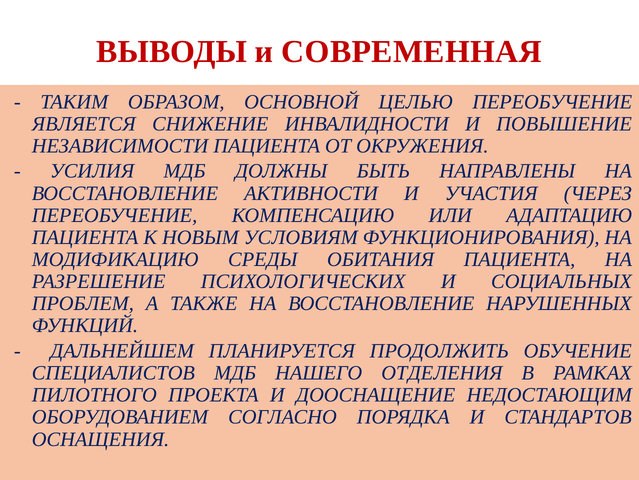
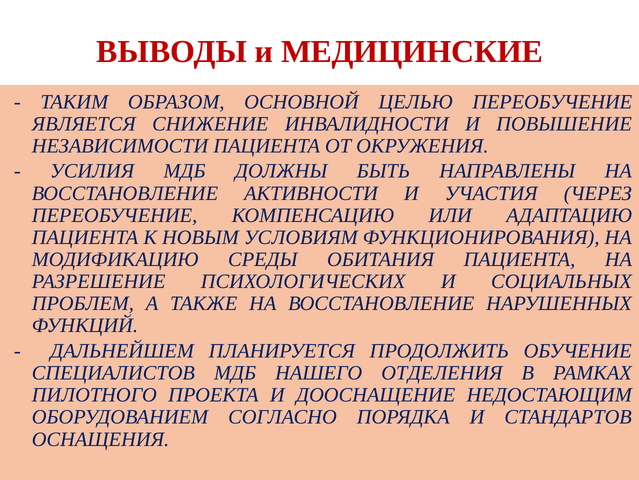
СОВРЕМЕННАЯ: СОВРЕМЕННАЯ -> МЕДИЦИНСКИЕ
